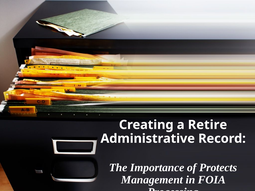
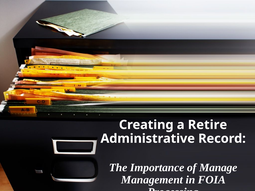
Protects: Protects -> Manage
